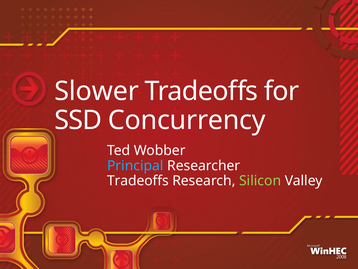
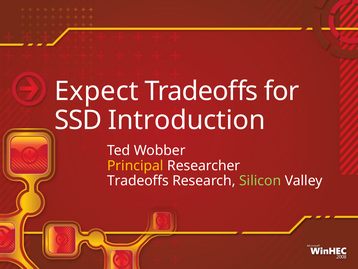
Slower: Slower -> Expect
Concurrency: Concurrency -> Introduction
Principal colour: light blue -> yellow
